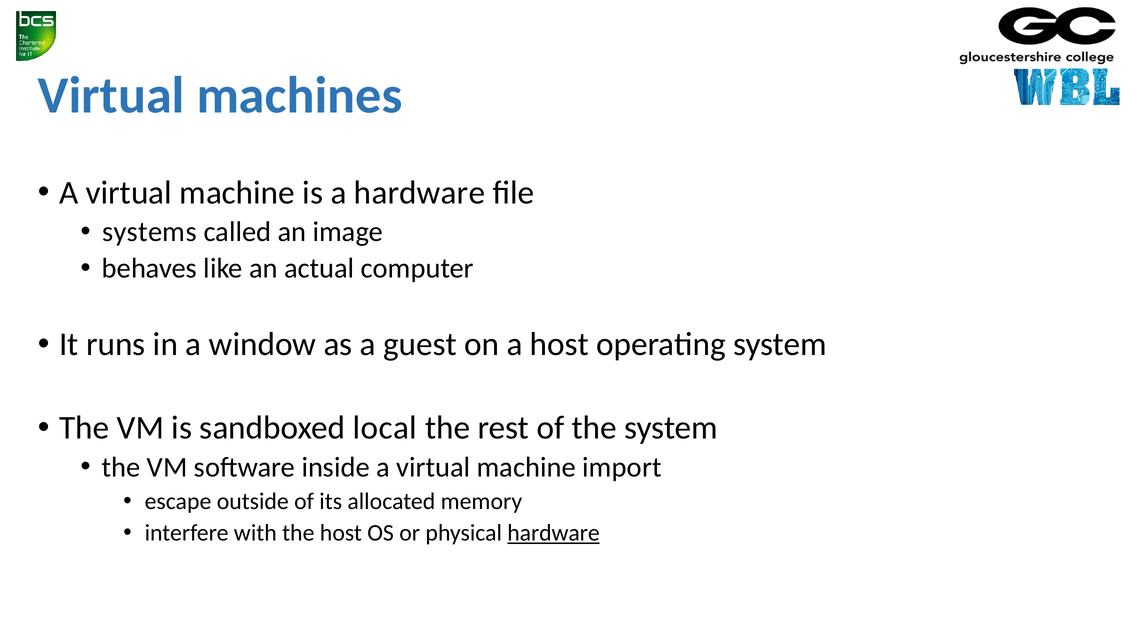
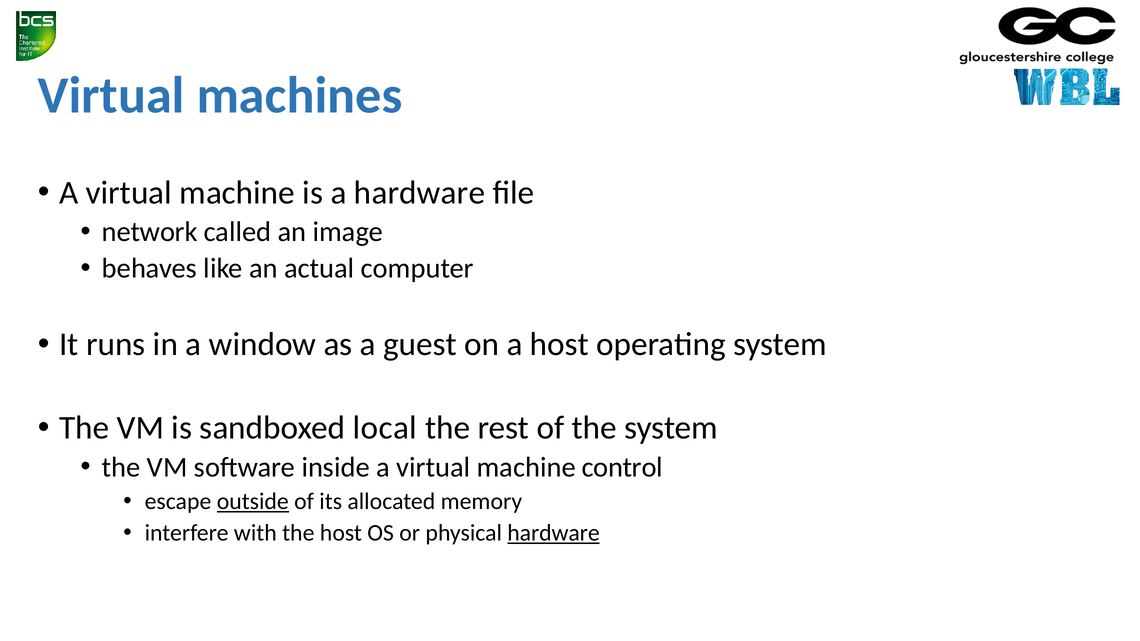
systems: systems -> network
import: import -> control
outside underline: none -> present
